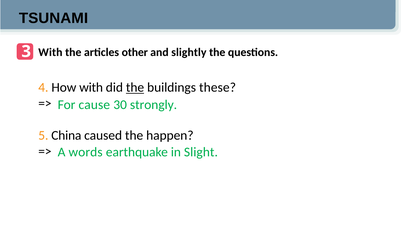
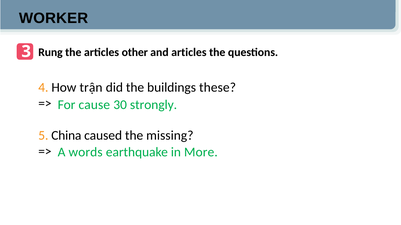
TSUNAMI: TSUNAMI -> WORKER
With at (50, 52): With -> Rung
and slightly: slightly -> articles
How with: with -> trận
the at (135, 88) underline: present -> none
happen: happen -> missing
Slight: Slight -> More
